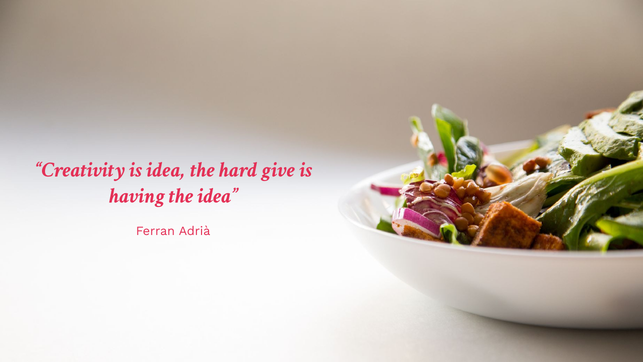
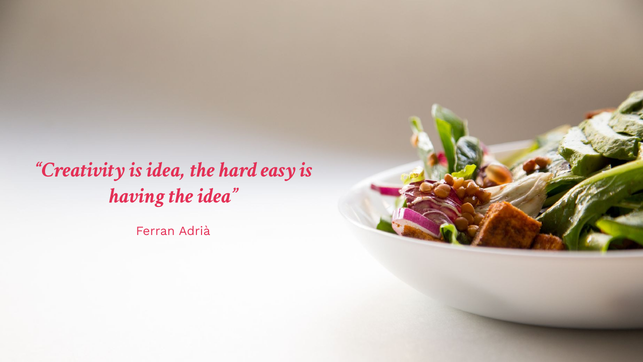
give: give -> easy
